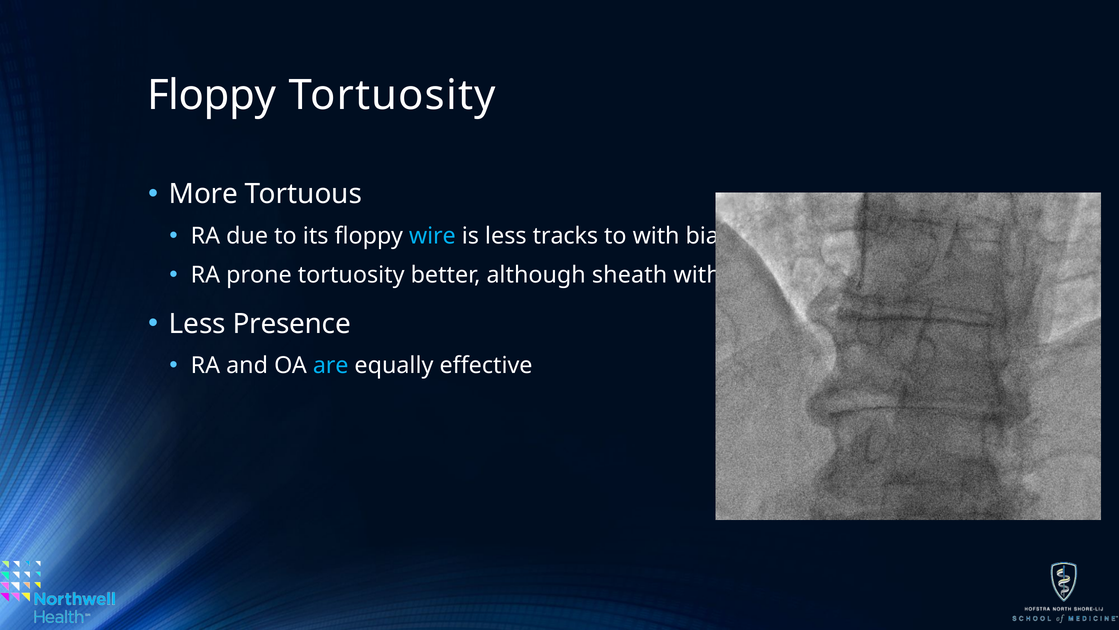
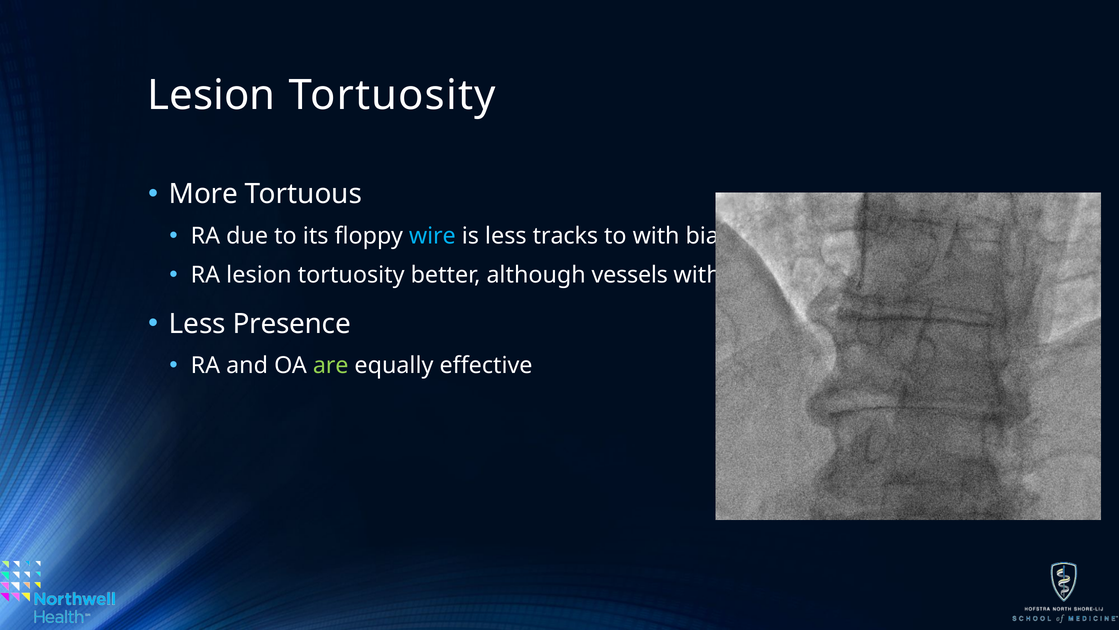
Floppy at (212, 95): Floppy -> Lesion
RA prone: prone -> lesion
sheath: sheath -> vessels
are colour: light blue -> light green
